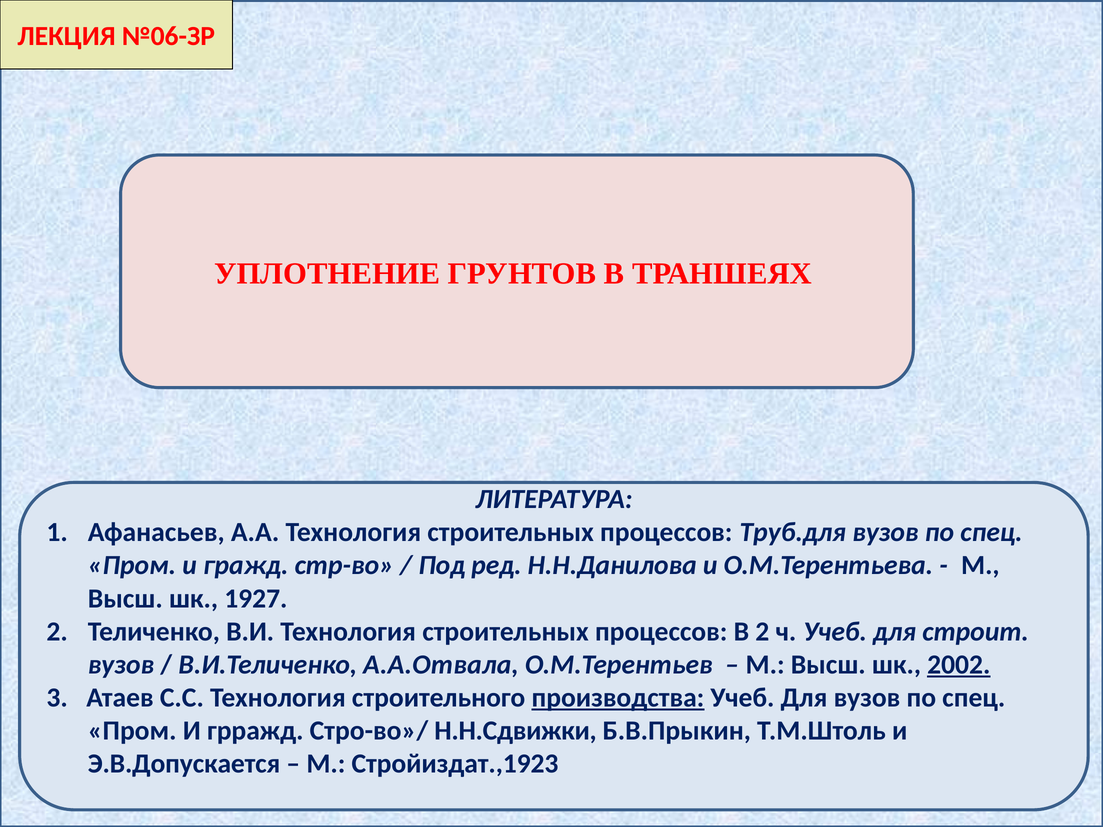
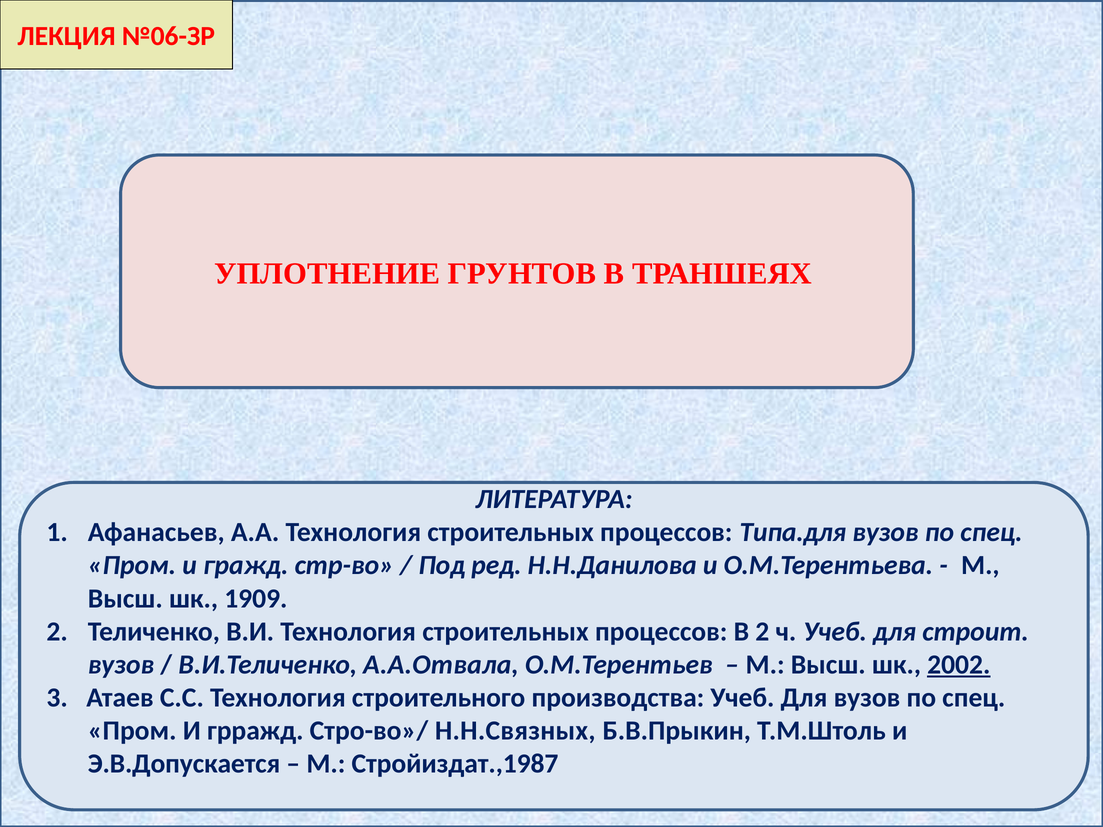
Труб.для: Труб.для -> Типа.для
1927: 1927 -> 1909
производства underline: present -> none
Н.Н.Сдвижки: Н.Н.Сдвижки -> Н.Н.Связных
Стройиздат.,1923: Стройиздат.,1923 -> Стройиздат.,1987
